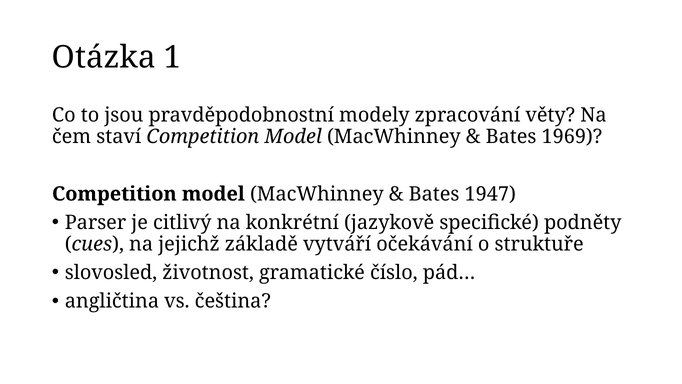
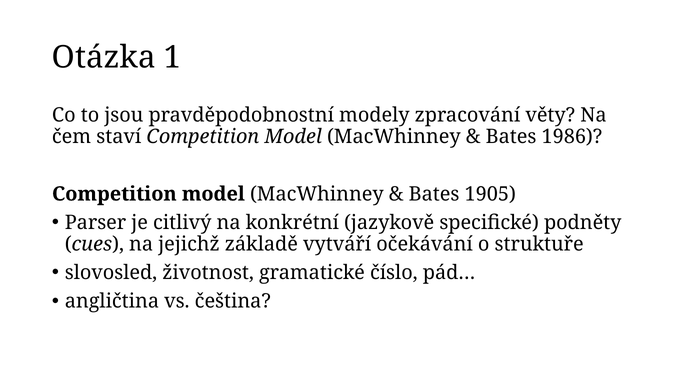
1969: 1969 -> 1986
1947: 1947 -> 1905
